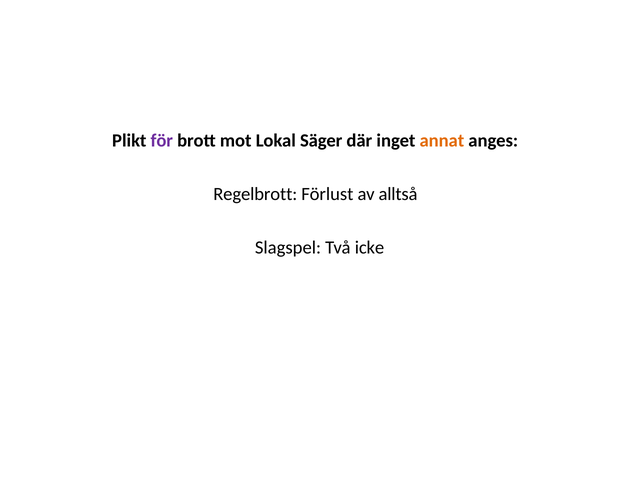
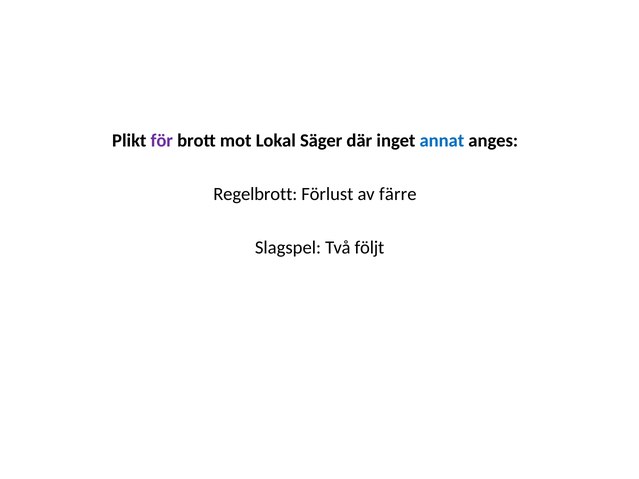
annat colour: orange -> blue
alltså: alltså -> färre
icke: icke -> följt
